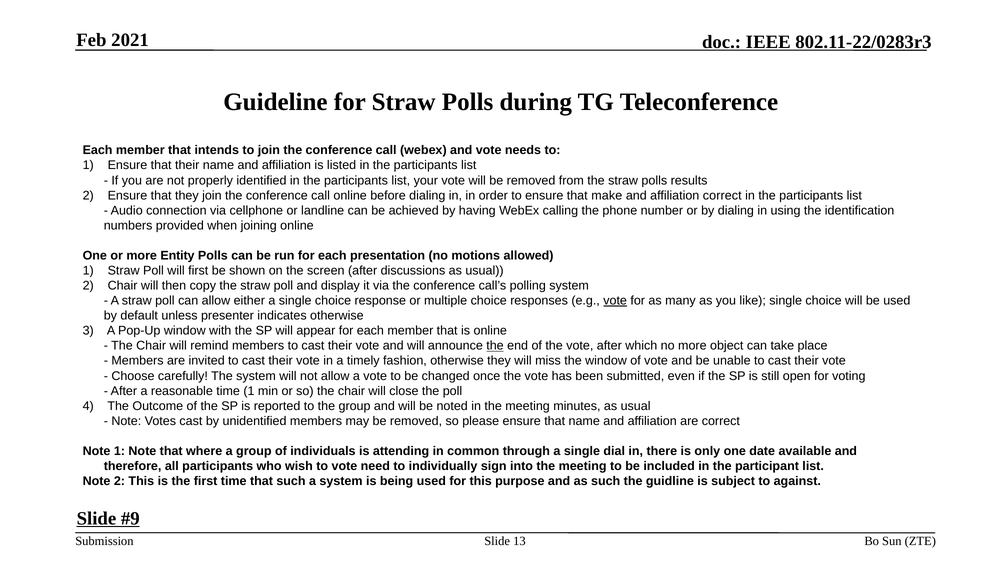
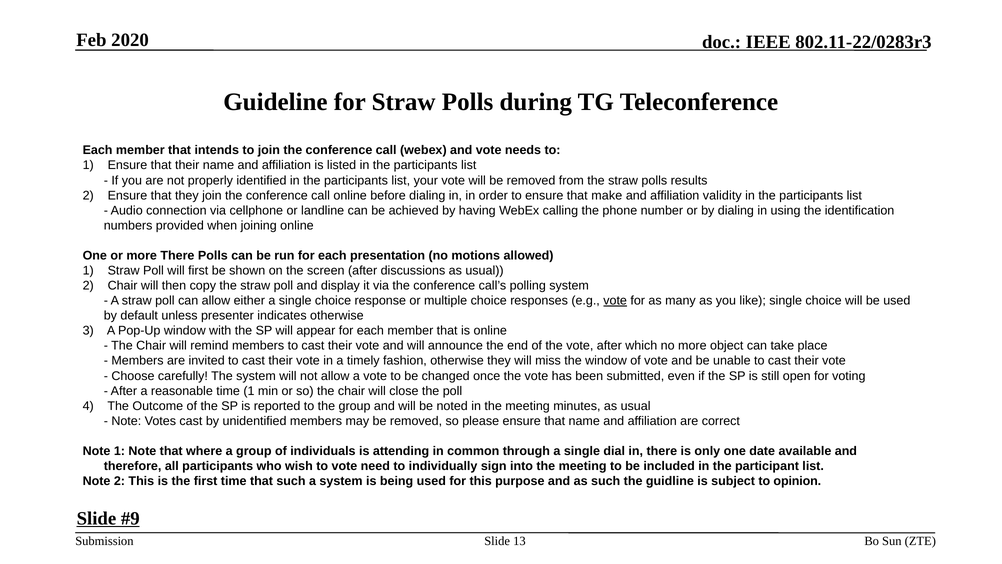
2021: 2021 -> 2020
affiliation correct: correct -> validity
more Entity: Entity -> There
the at (495, 346) underline: present -> none
against: against -> opinion
